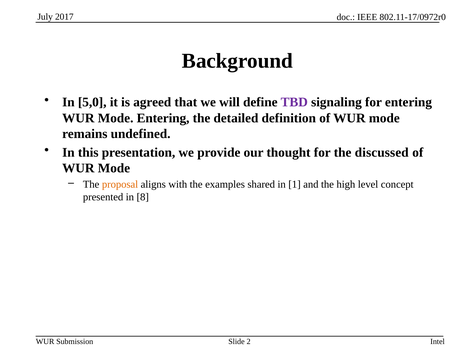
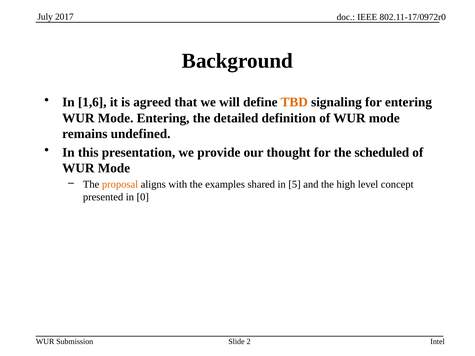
5,0: 5,0 -> 1,6
TBD colour: purple -> orange
discussed: discussed -> scheduled
1: 1 -> 5
8: 8 -> 0
